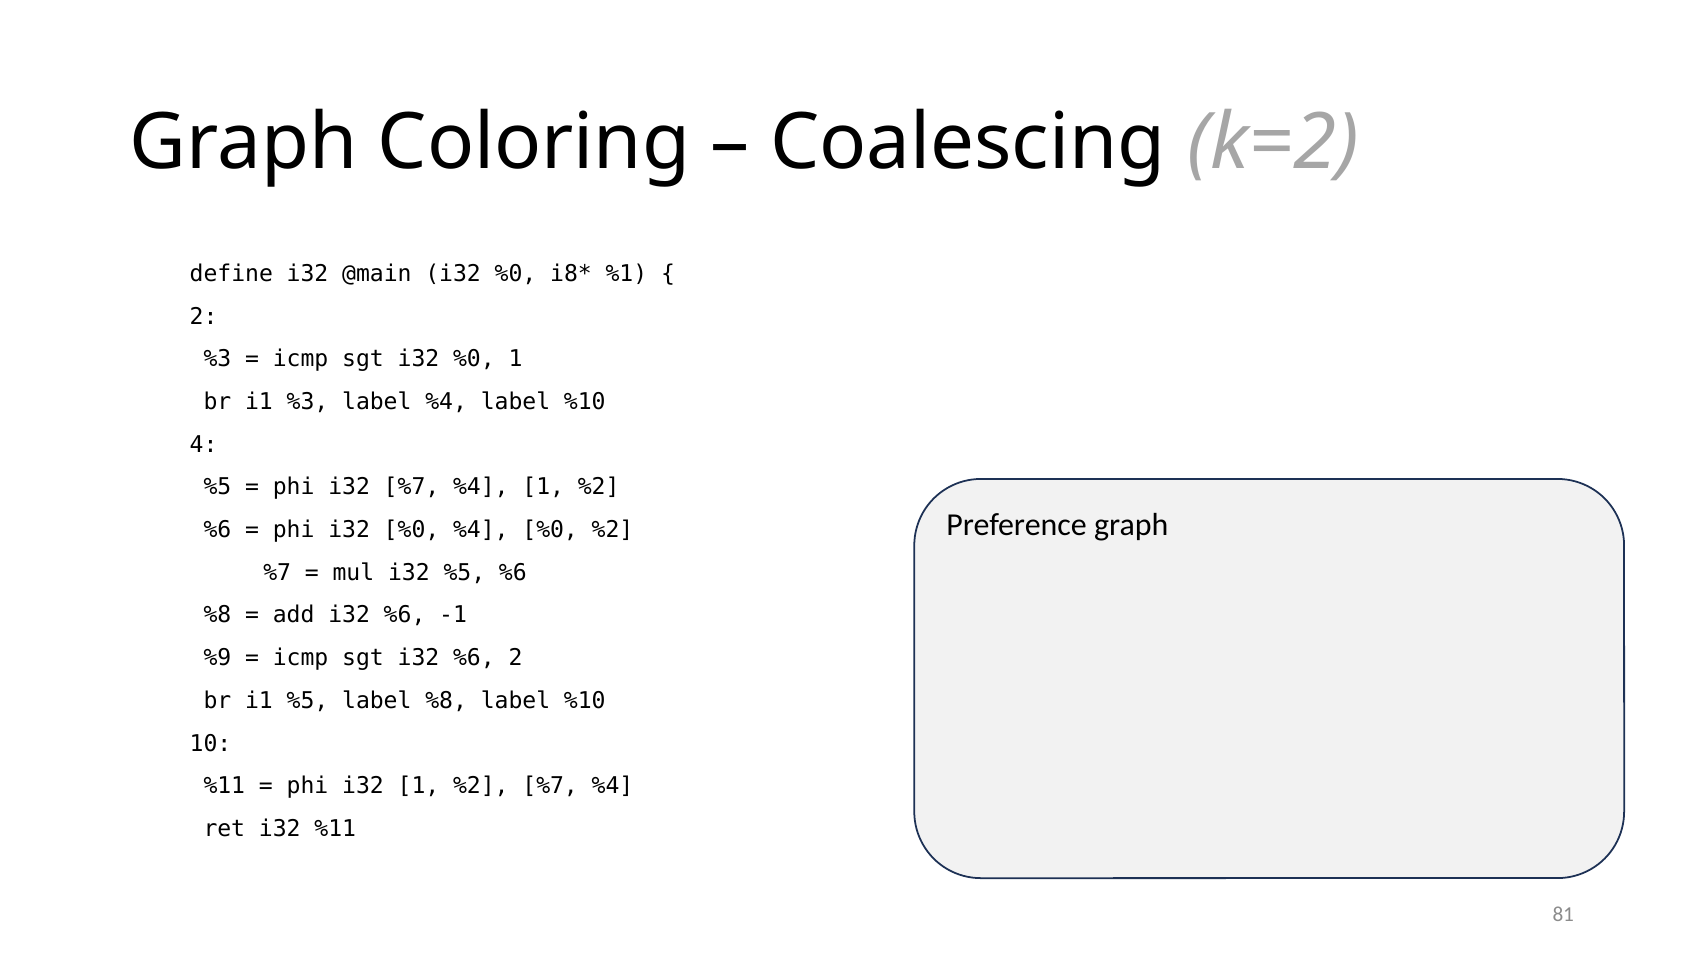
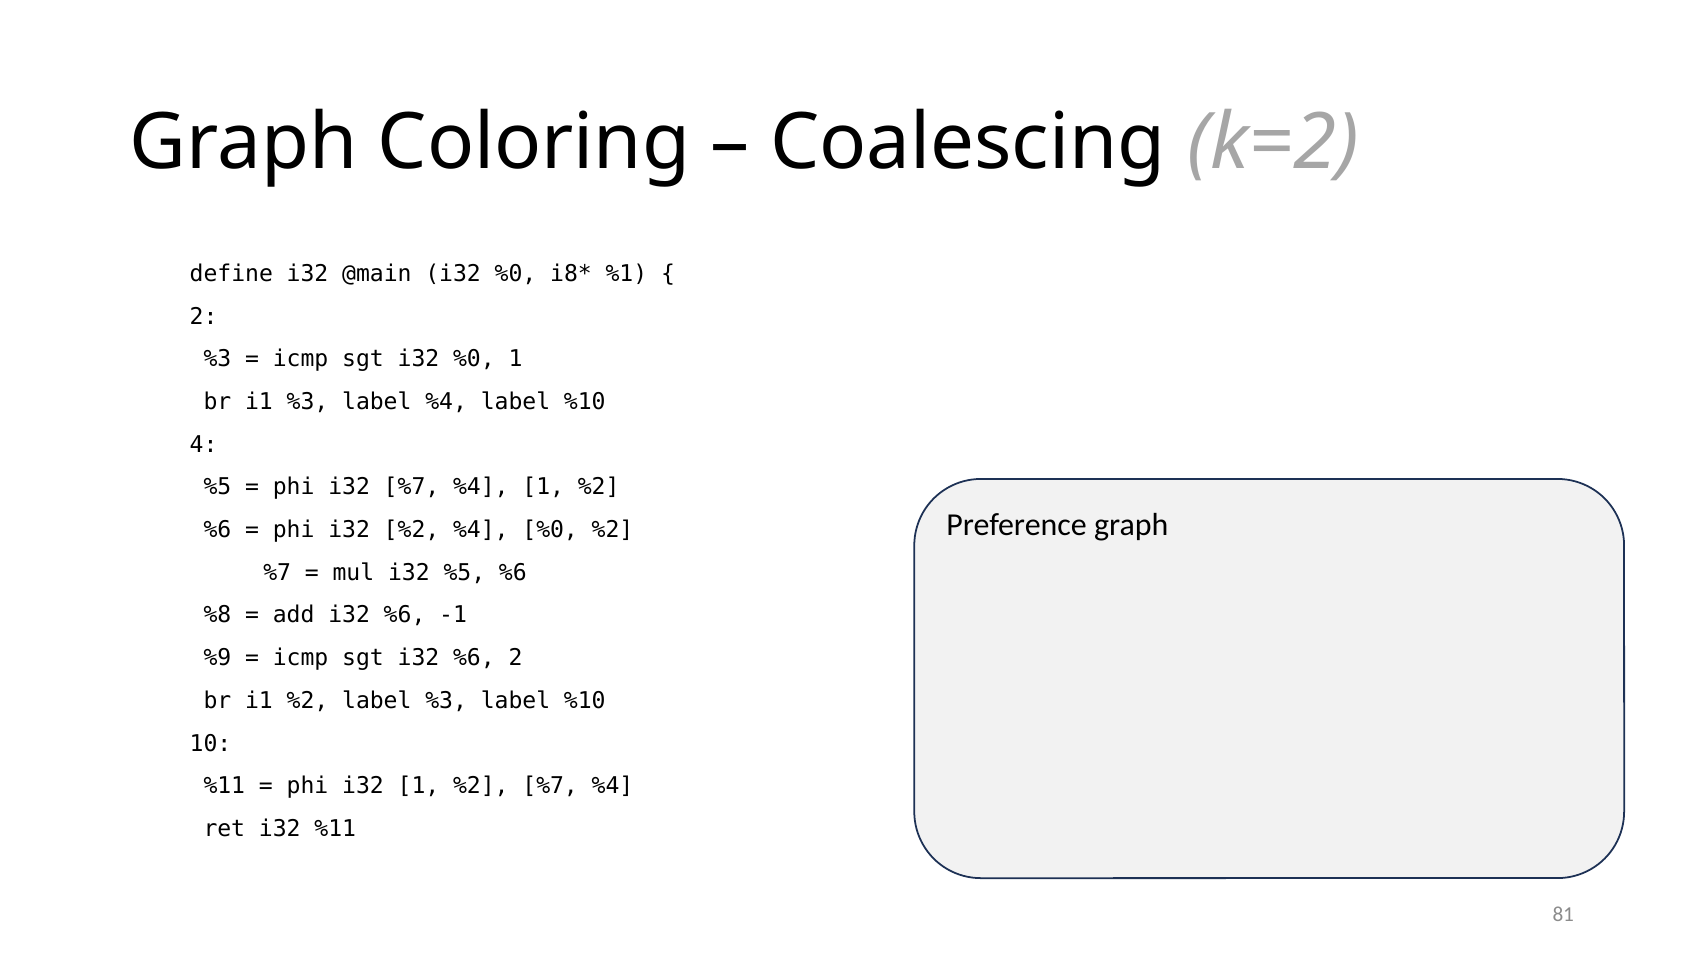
phi i32 %0: %0 -> %2
i1 %5: %5 -> %2
label %8: %8 -> %3
